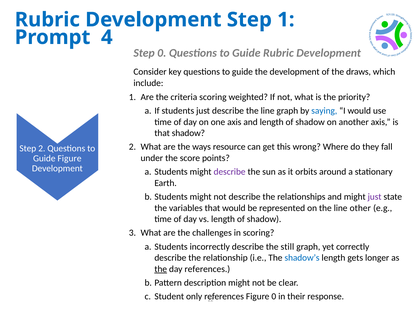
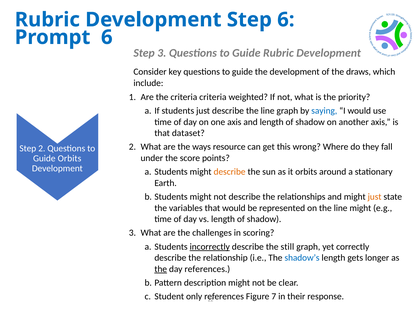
Step 1: 1 -> 6
Prompt 4: 4 -> 6
Step 0: 0 -> 3
criteria scoring: scoring -> criteria
that shadow: shadow -> dataset
Guide Figure: Figure -> Orbits
describe at (230, 172) colour: purple -> orange
just at (375, 197) colour: purple -> orange
line other: other -> might
incorrectly underline: none -> present
Figure 0: 0 -> 7
